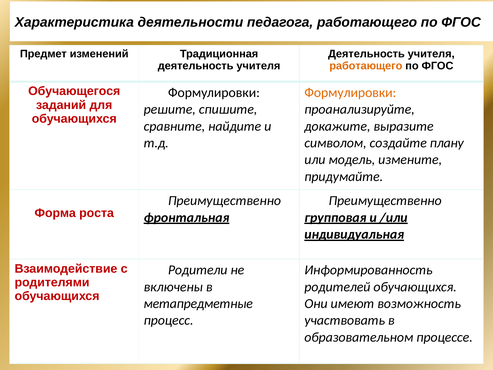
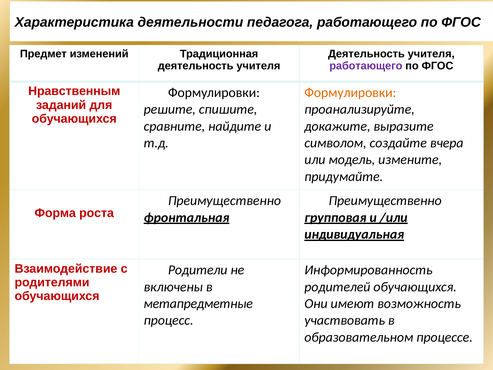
работающего at (366, 66) colour: orange -> purple
Обучающегося: Обучающегося -> Нравственным
плану: плану -> вчера
